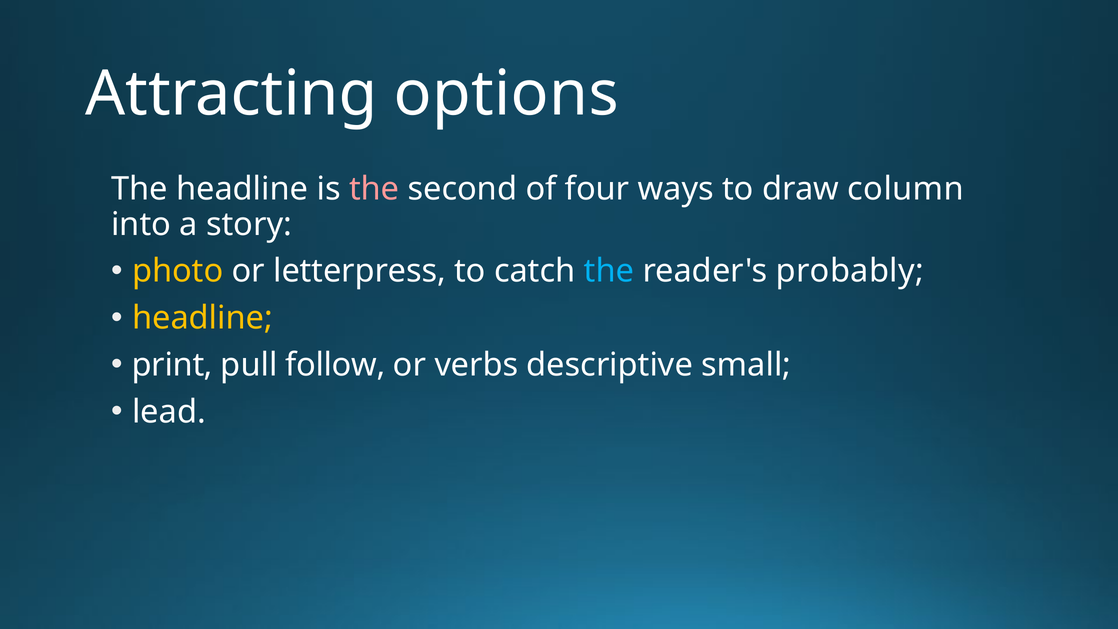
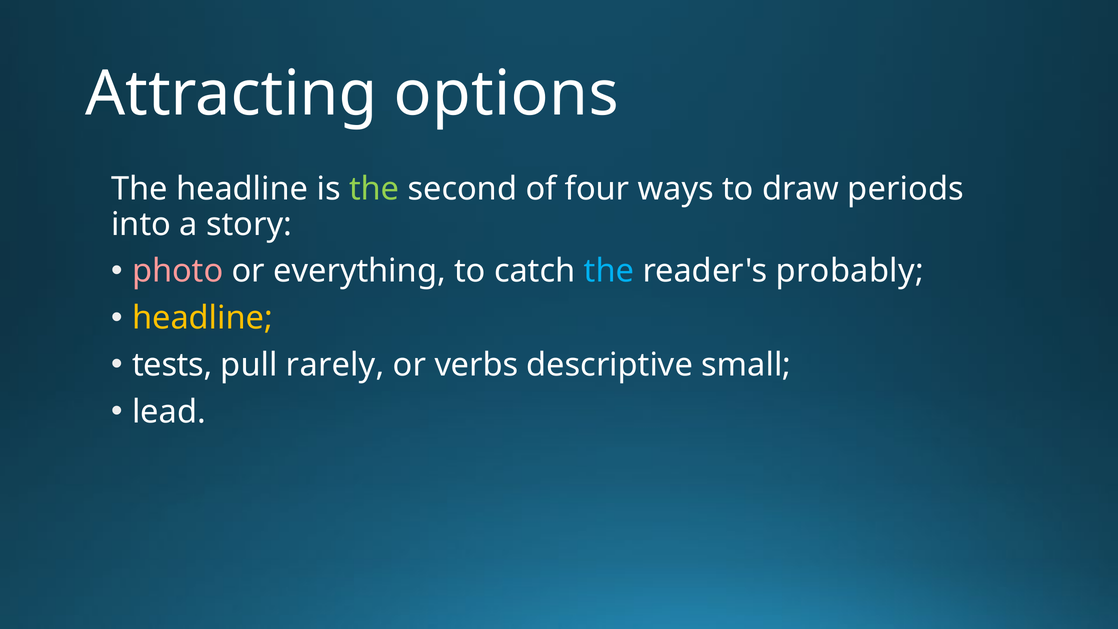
the at (374, 189) colour: pink -> light green
column: column -> periods
photo colour: yellow -> pink
letterpress: letterpress -> everything
print: print -> tests
follow: follow -> rarely
